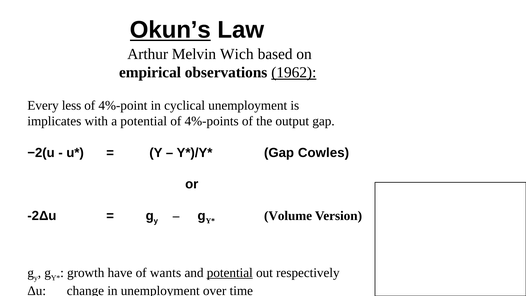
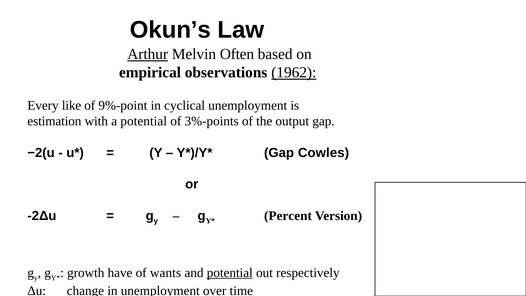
Okun’s underline: present -> none
Arthur underline: none -> present
Wich: Wich -> Often
less: less -> like
4%-point: 4%-point -> 9%-point
implicates: implicates -> estimation
4%-points: 4%-points -> 3%-points
Volume: Volume -> Percent
